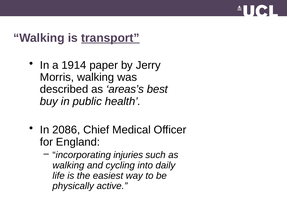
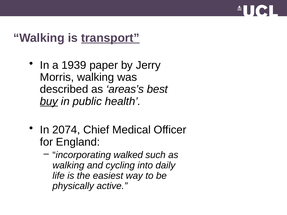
1914: 1914 -> 1939
buy underline: none -> present
2086: 2086 -> 2074
injuries: injuries -> walked
